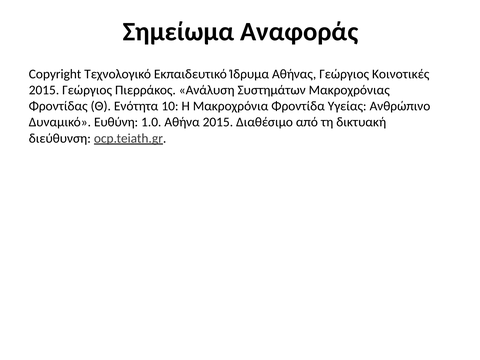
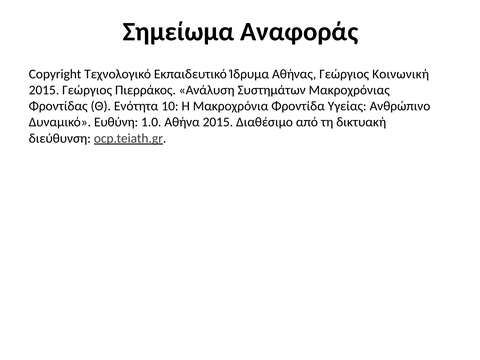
Κοινοτικές: Κοινοτικές -> Κοινωνική
